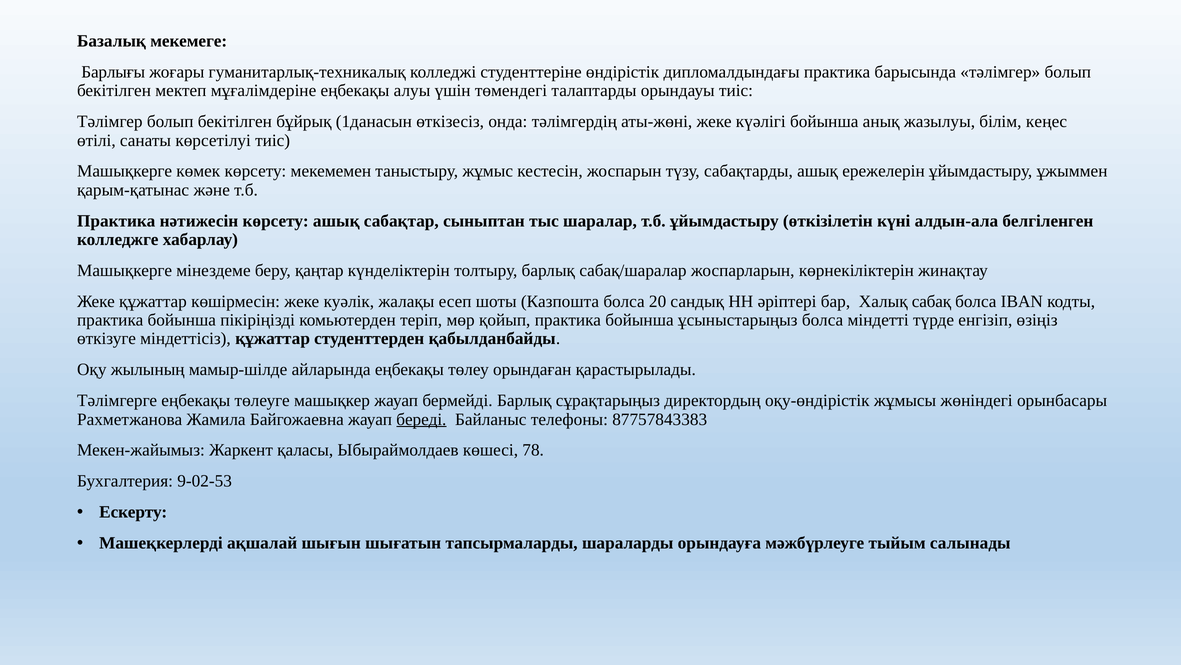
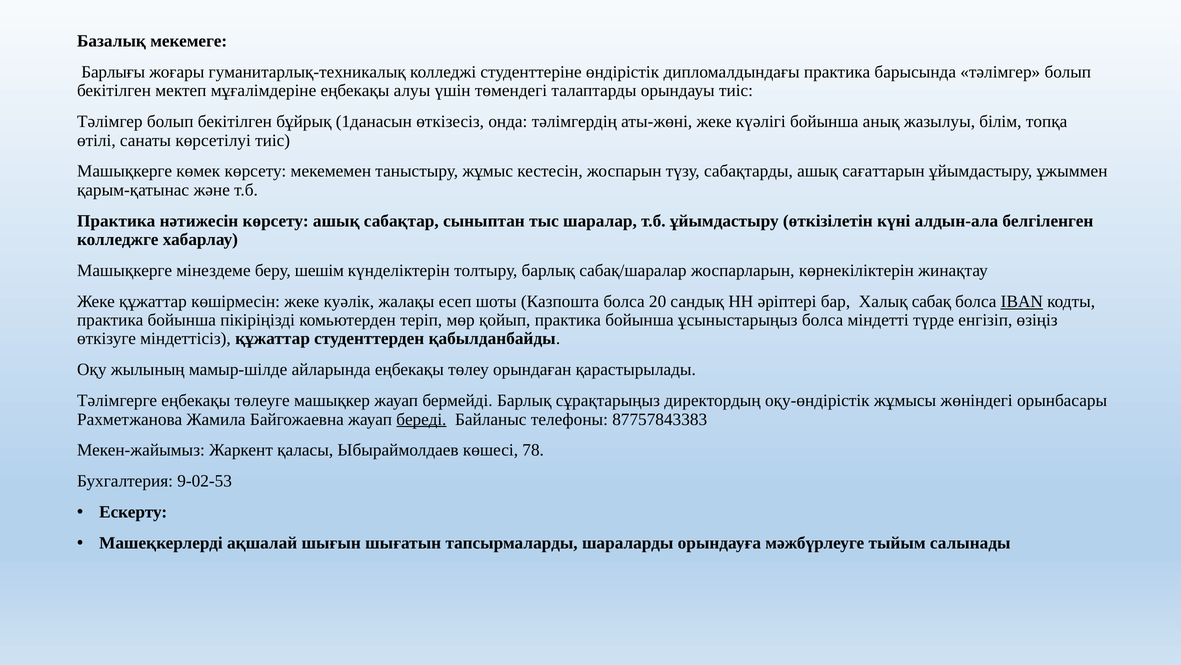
кеңес: кеңес -> топқа
ережелерін: ережелерін -> сағаттарын
қаңтар: қаңтар -> шешім
IBAN underline: none -> present
